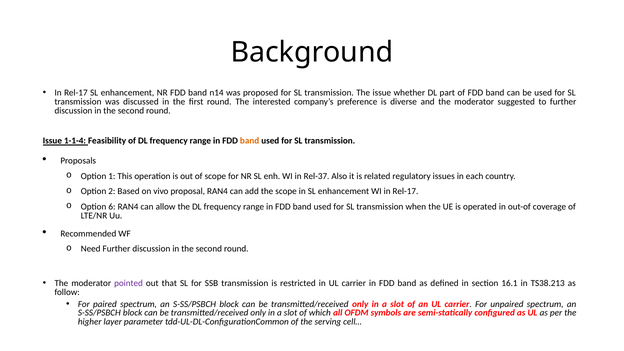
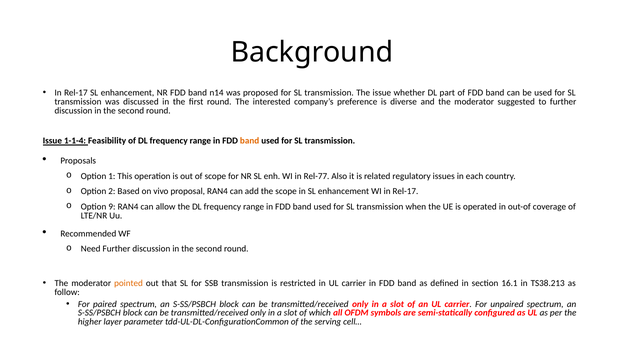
Rel-37: Rel-37 -> Rel-77
6: 6 -> 9
pointed colour: purple -> orange
